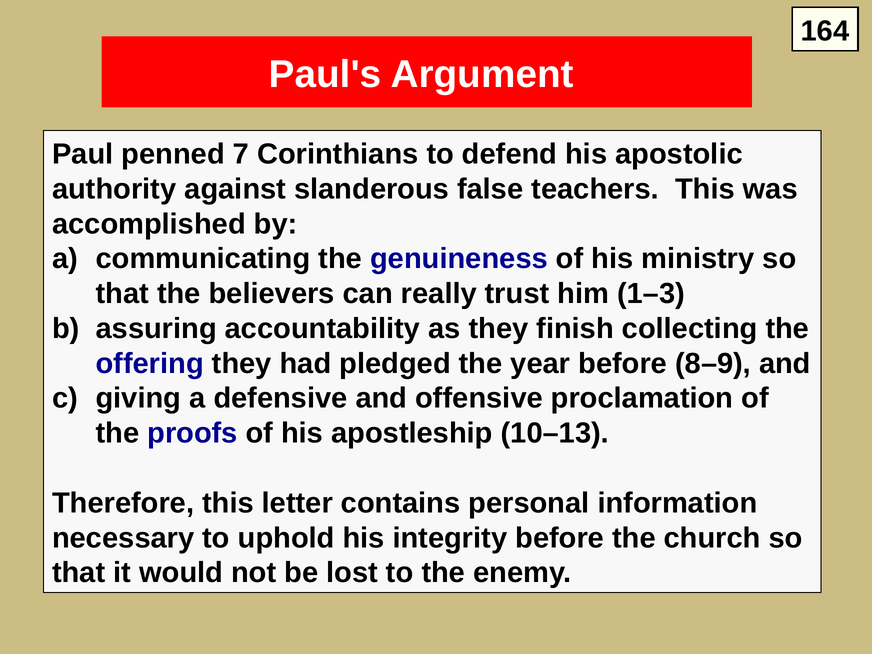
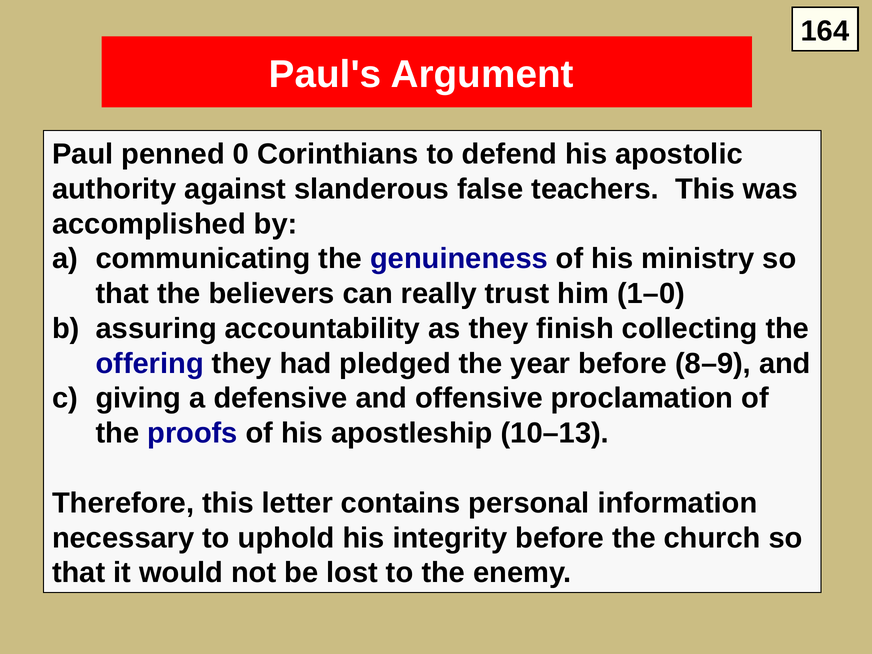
7: 7 -> 0
1–3: 1–3 -> 1–0
